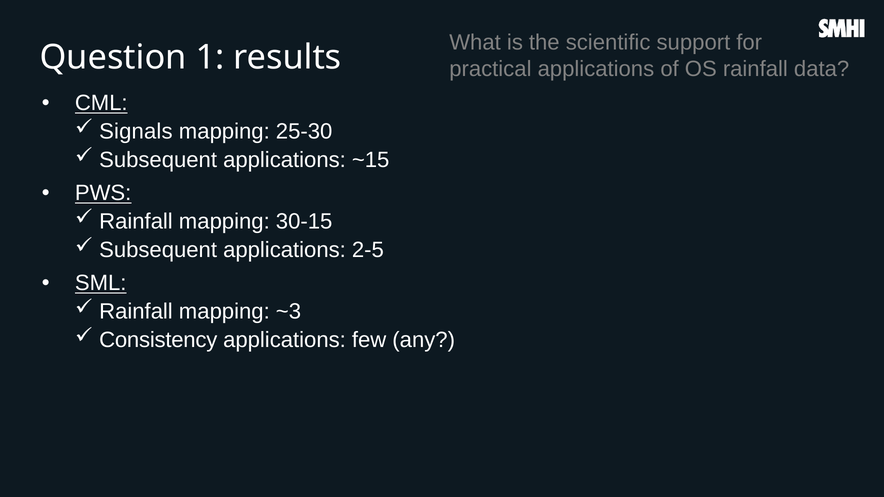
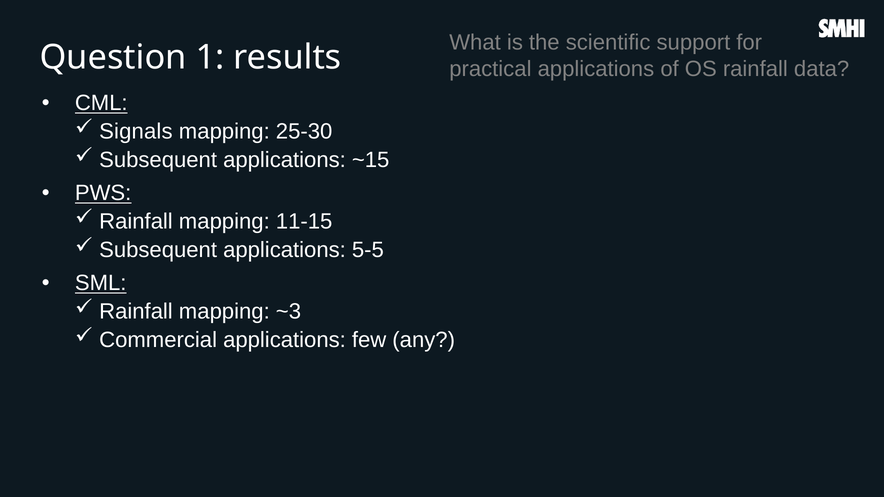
30-15: 30-15 -> 11-15
2-5: 2-5 -> 5-5
Consistency: Consistency -> Commercial
